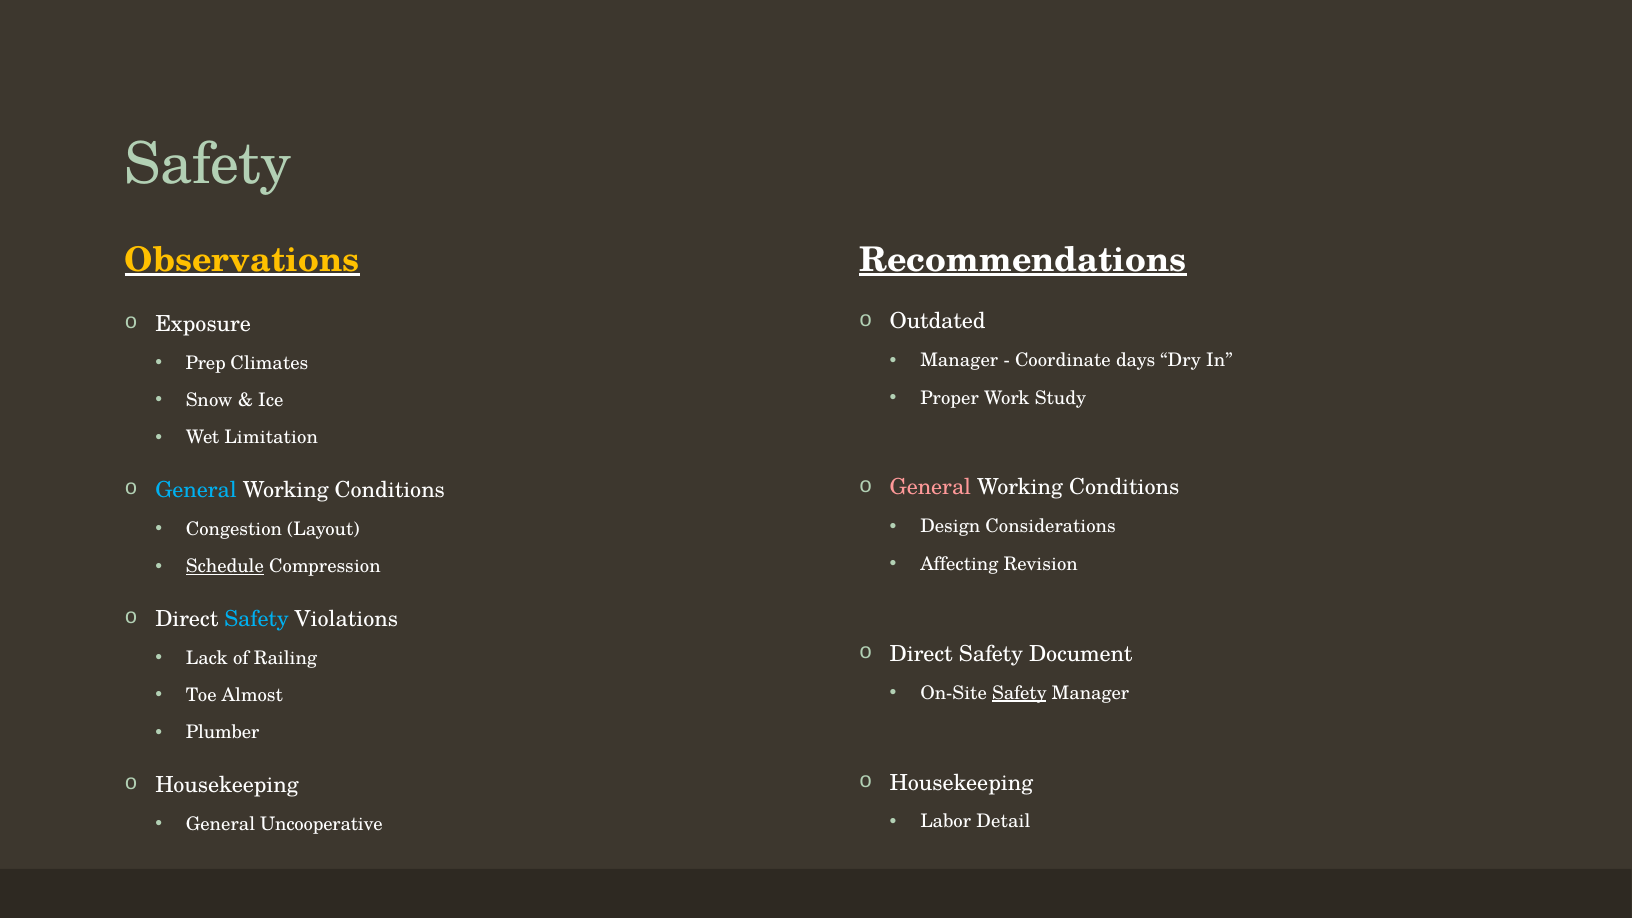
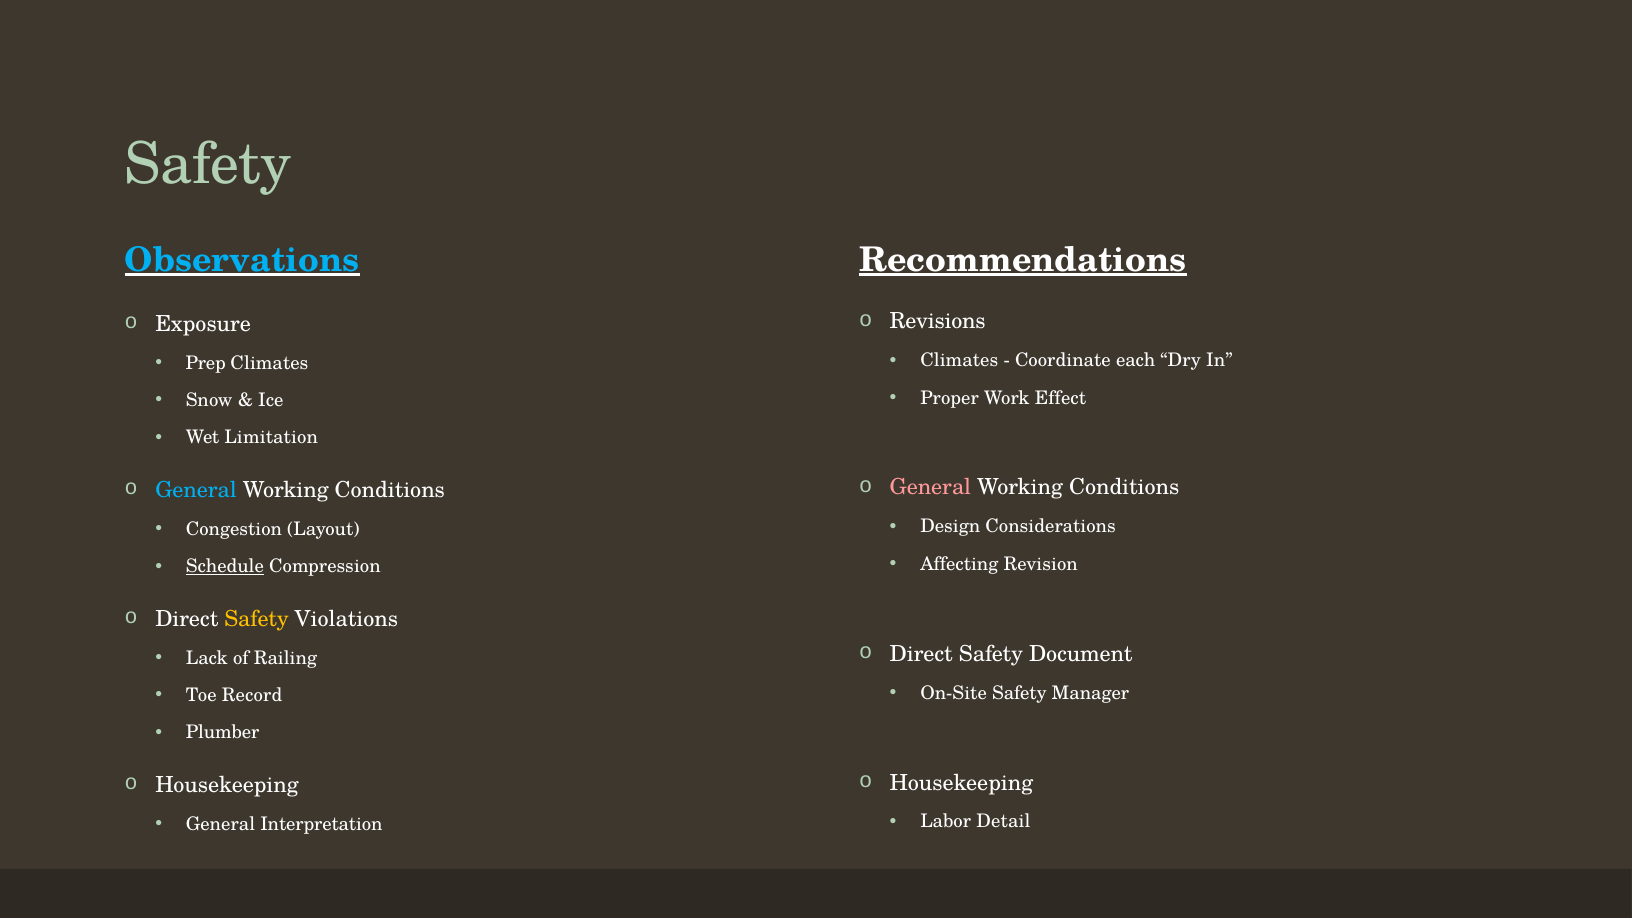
Observations colour: yellow -> light blue
Outdated: Outdated -> Revisions
Manager at (959, 361): Manager -> Climates
days: days -> each
Study: Study -> Effect
Safety at (257, 619) colour: light blue -> yellow
Safety at (1019, 693) underline: present -> none
Almost: Almost -> Record
Uncooperative: Uncooperative -> Interpretation
